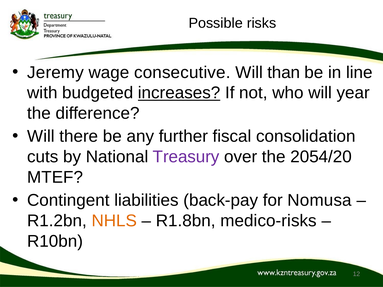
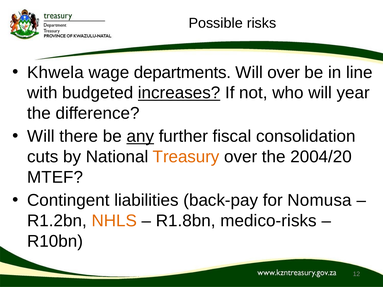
Jeremy: Jeremy -> Khwela
consecutive: consecutive -> departments
Will than: than -> over
any underline: none -> present
Treasury colour: purple -> orange
2054/20: 2054/20 -> 2004/20
